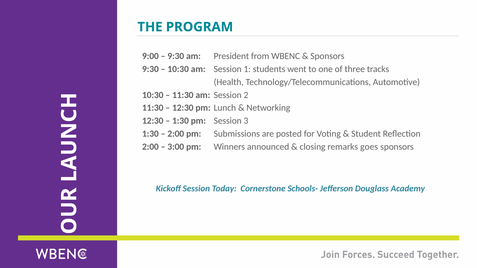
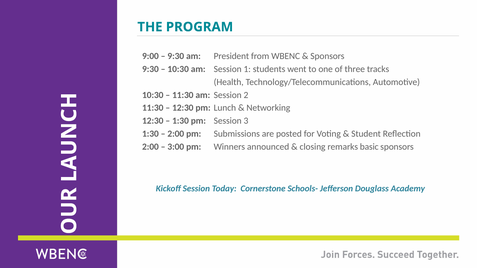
goes: goes -> basic
